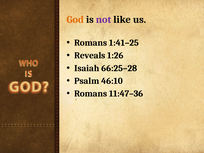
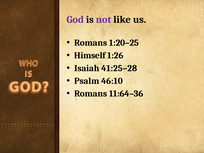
God colour: orange -> purple
1:41–25: 1:41–25 -> 1:20–25
Reveals: Reveals -> Himself
66:25–28: 66:25–28 -> 41:25–28
11:47–36: 11:47–36 -> 11:64–36
